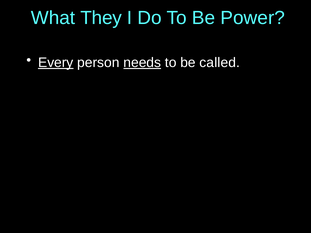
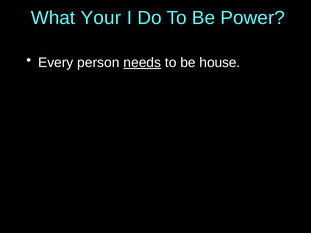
They: They -> Your
Every underline: present -> none
called: called -> house
